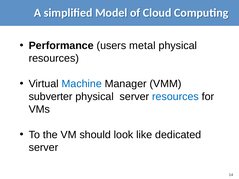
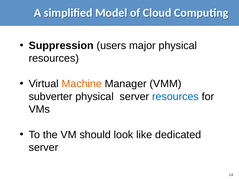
Performance: Performance -> Suppression
metal: metal -> major
Machine colour: blue -> orange
